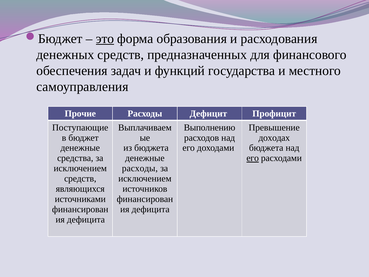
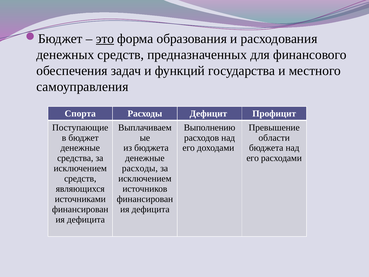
Прочие: Прочие -> Спорта
доходах: доходах -> области
его at (253, 158) underline: present -> none
